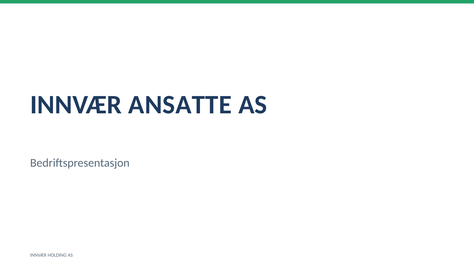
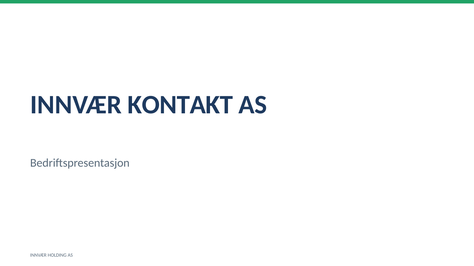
ANSATTE: ANSATTE -> KONTAKT
